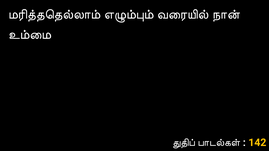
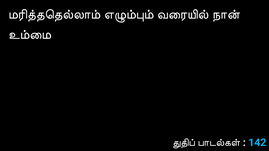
142 colour: yellow -> light blue
